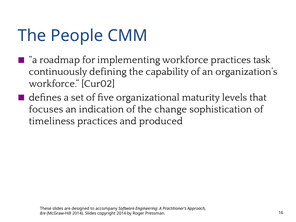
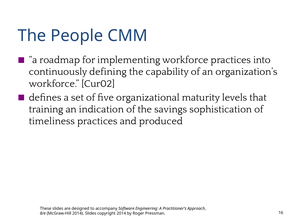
task: task -> into
focuses: focuses -> training
change: change -> savings
